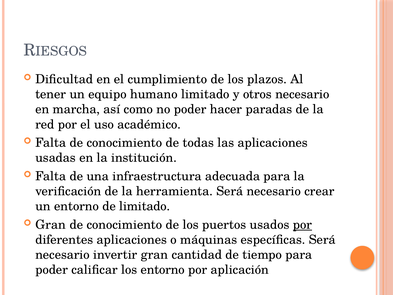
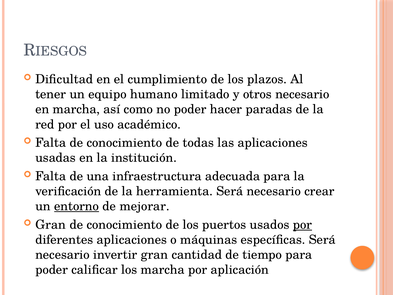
entorno at (77, 206) underline: none -> present
de limitado: limitado -> mejorar
los entorno: entorno -> marcha
